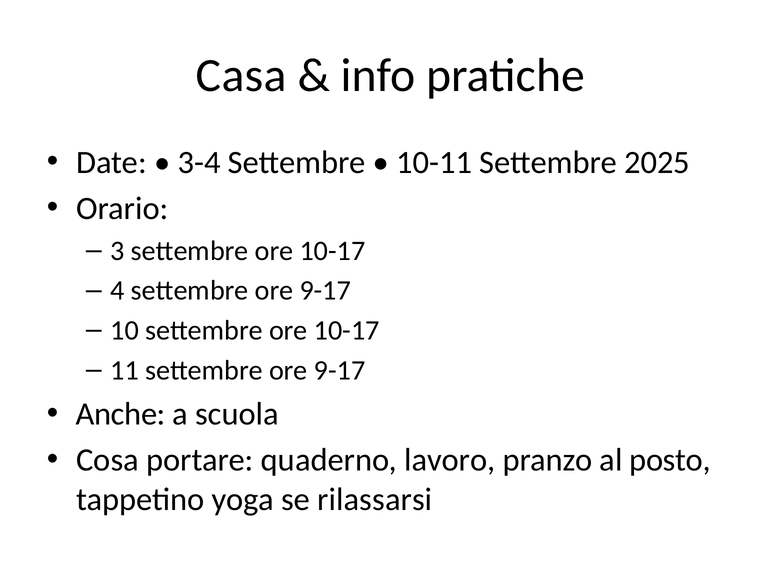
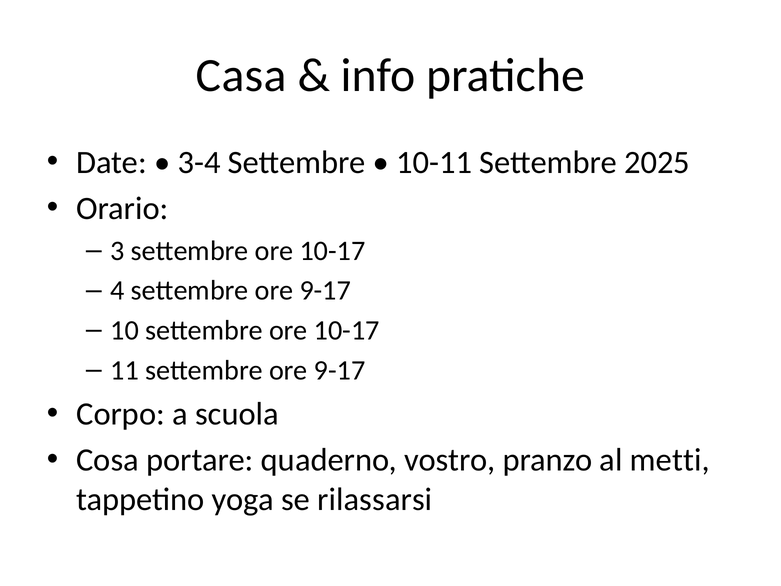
Anche: Anche -> Corpo
lavoro: lavoro -> vostro
posto: posto -> metti
